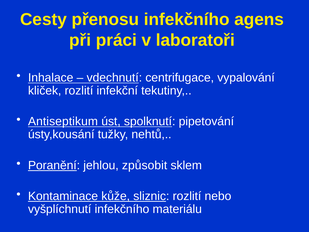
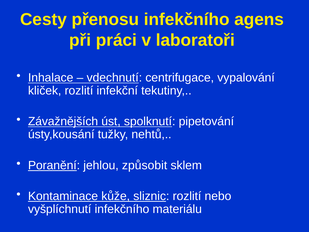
Antiseptikum: Antiseptikum -> Závažnějších
